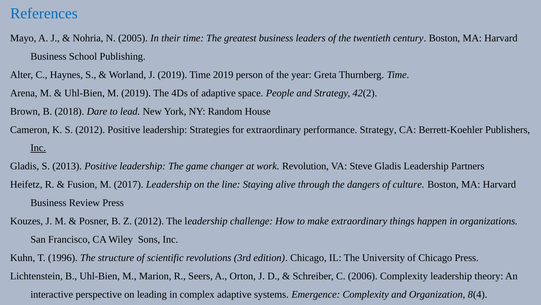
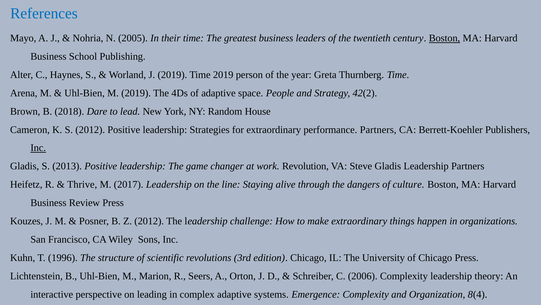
Boston at (444, 38) underline: none -> present
performance Strategy: Strategy -> Partners
Fusion: Fusion -> Thrive
